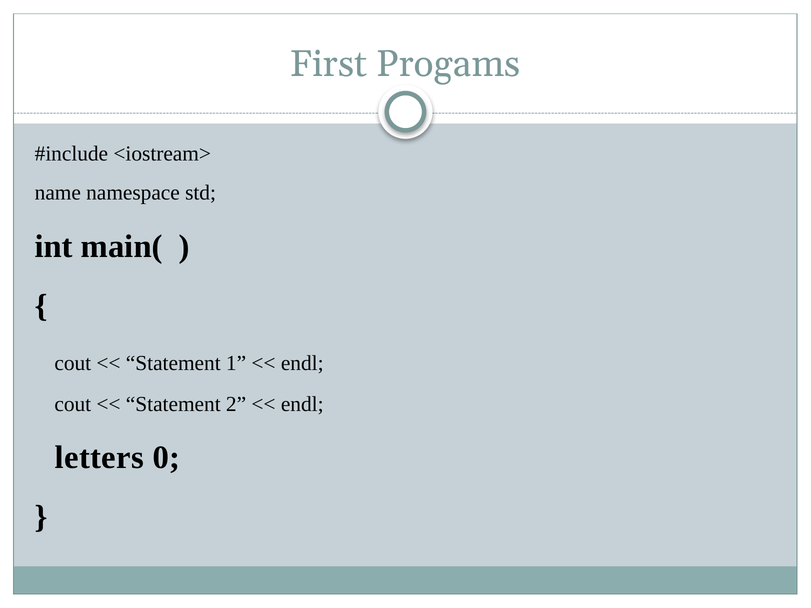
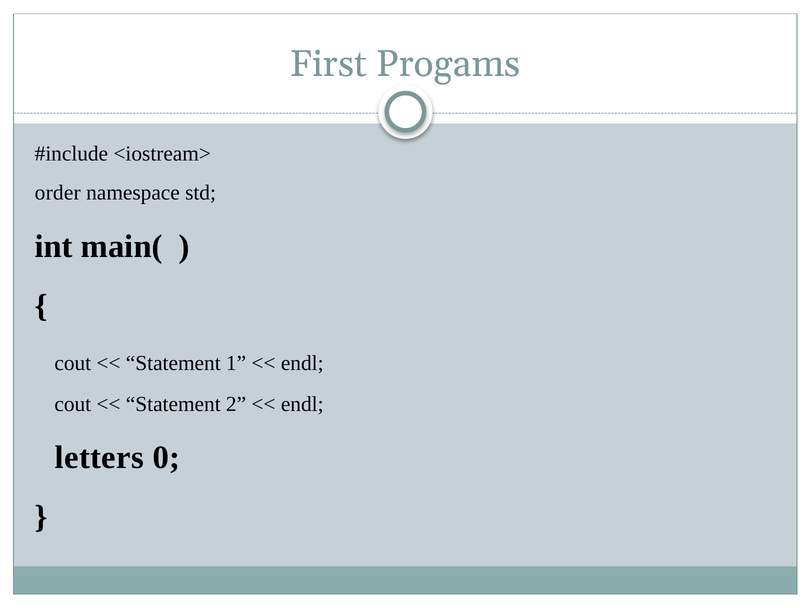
name: name -> order
